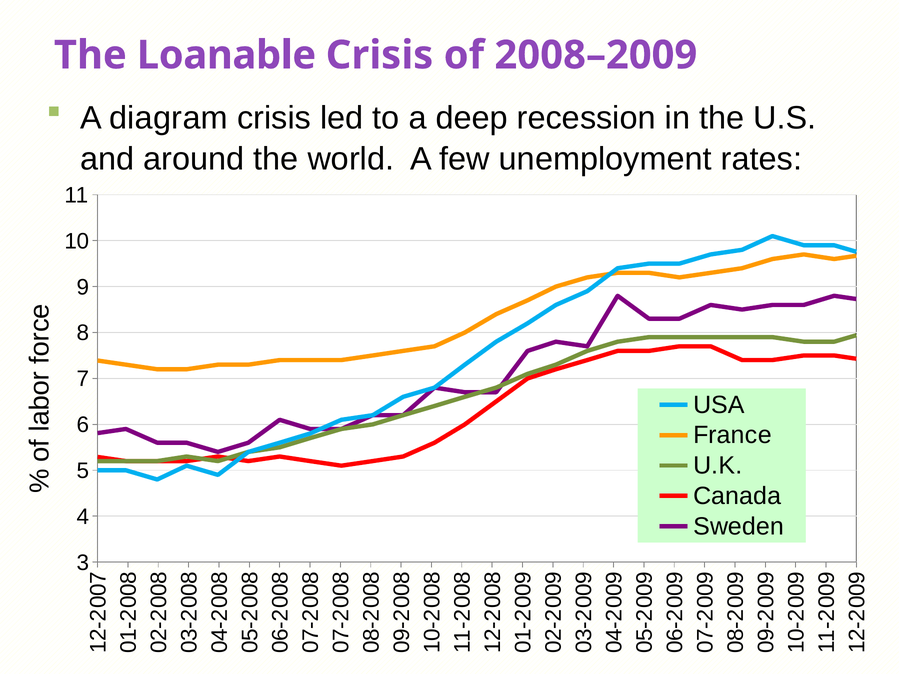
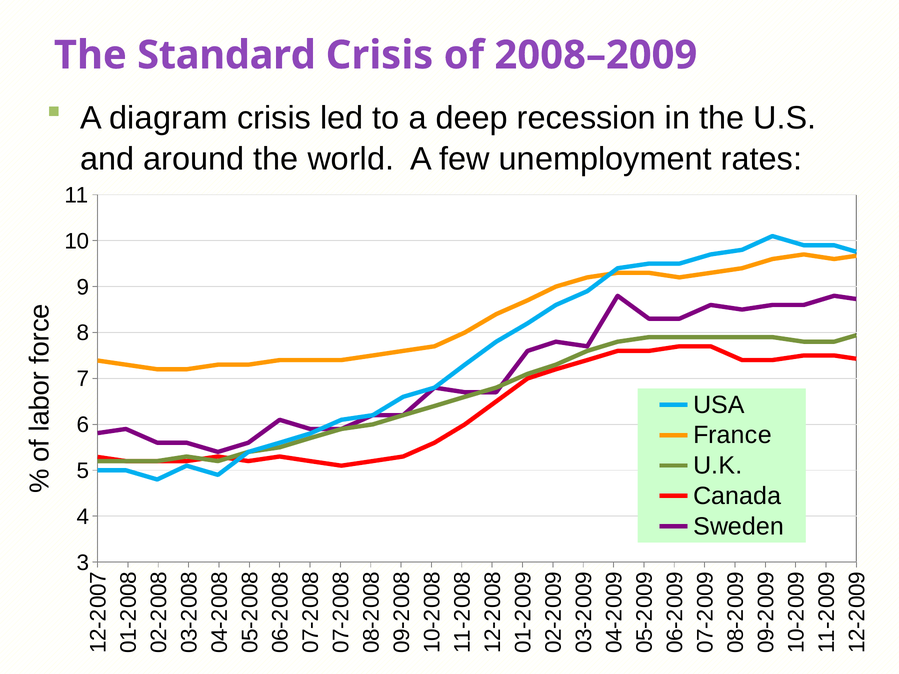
Loanable: Loanable -> Standard
